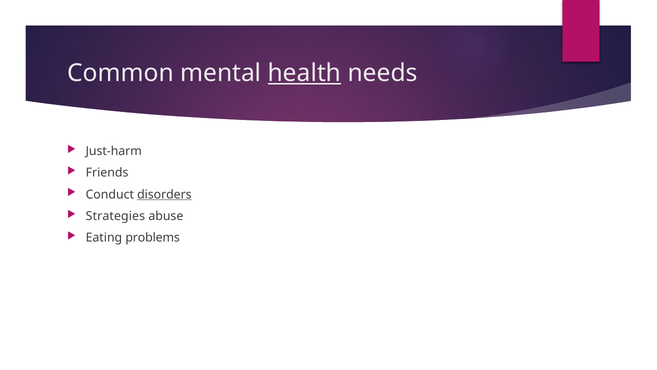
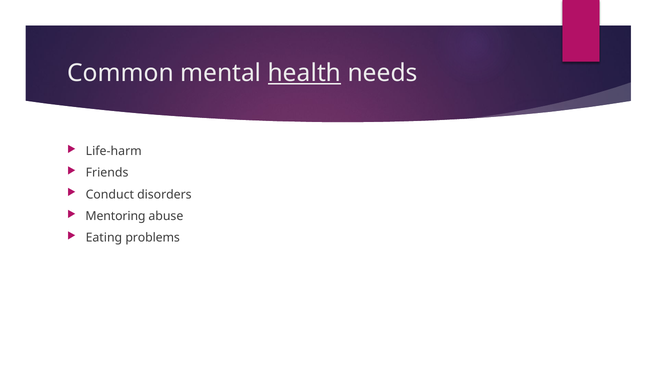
Just-harm: Just-harm -> Life-harm
disorders underline: present -> none
Strategies: Strategies -> Mentoring
